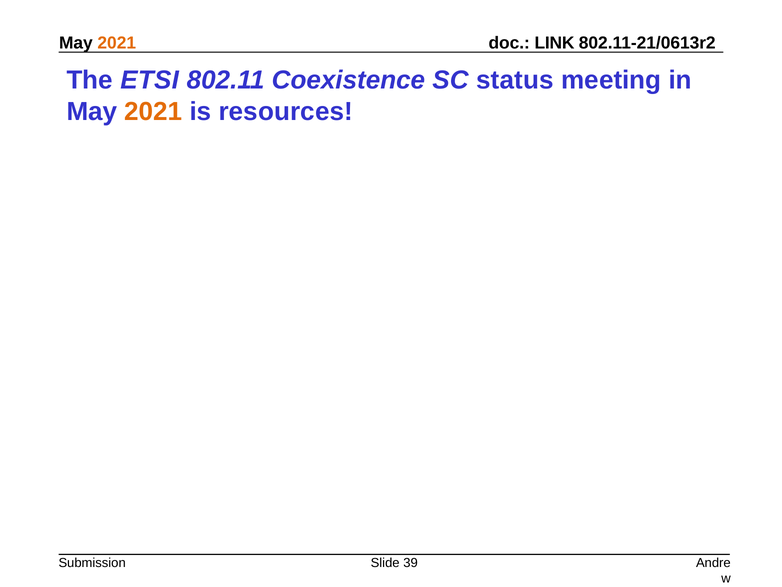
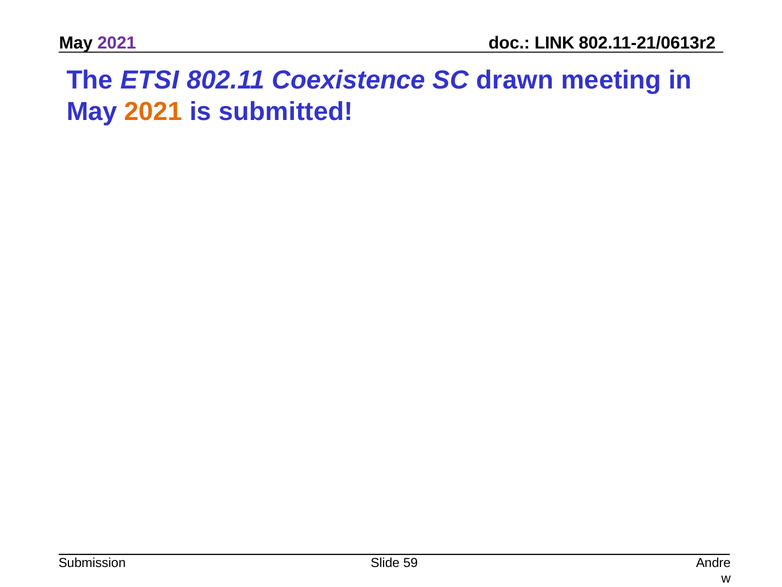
2021 at (117, 43) colour: orange -> purple
status: status -> drawn
resources: resources -> submitted
39: 39 -> 59
